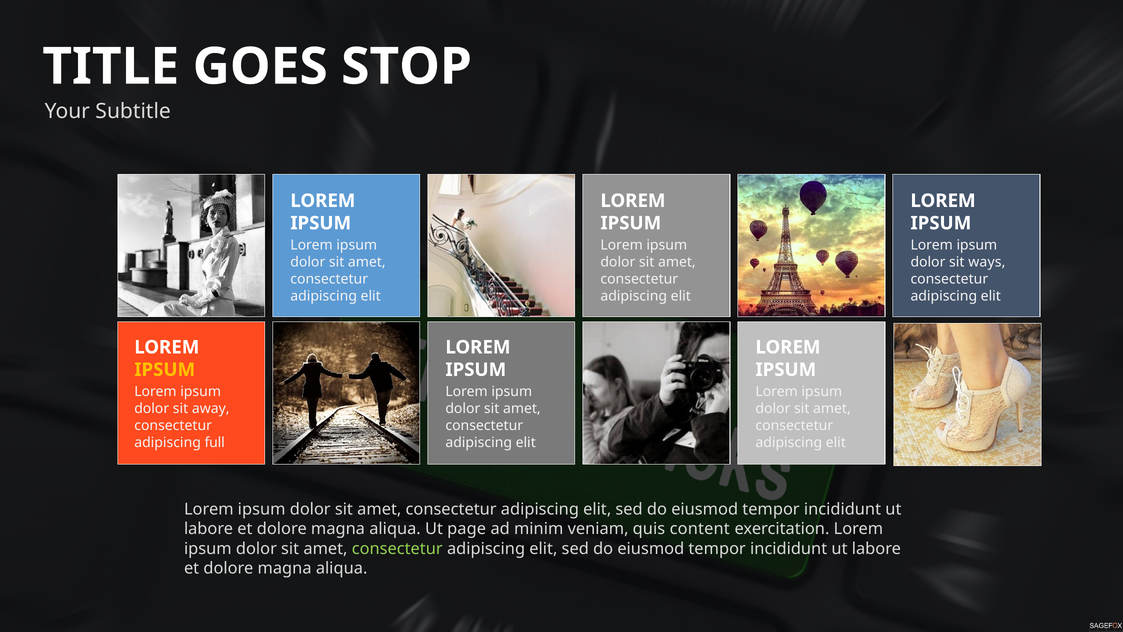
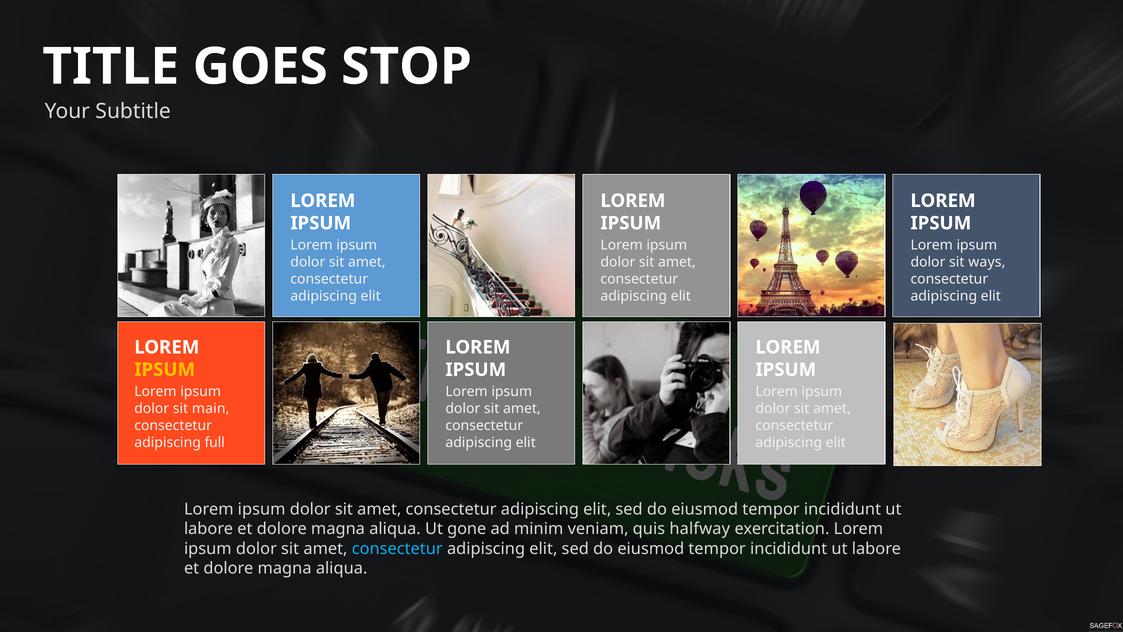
away: away -> main
page: page -> gone
content: content -> halfway
consectetur at (397, 548) colour: light green -> light blue
